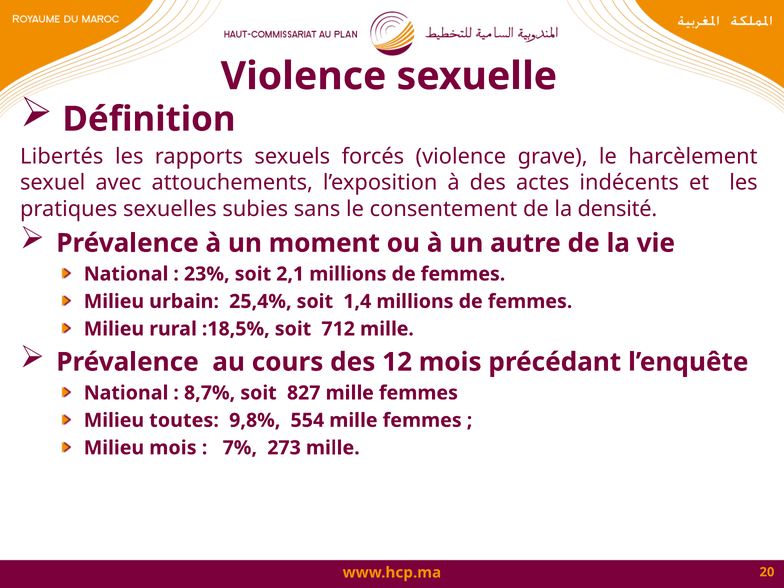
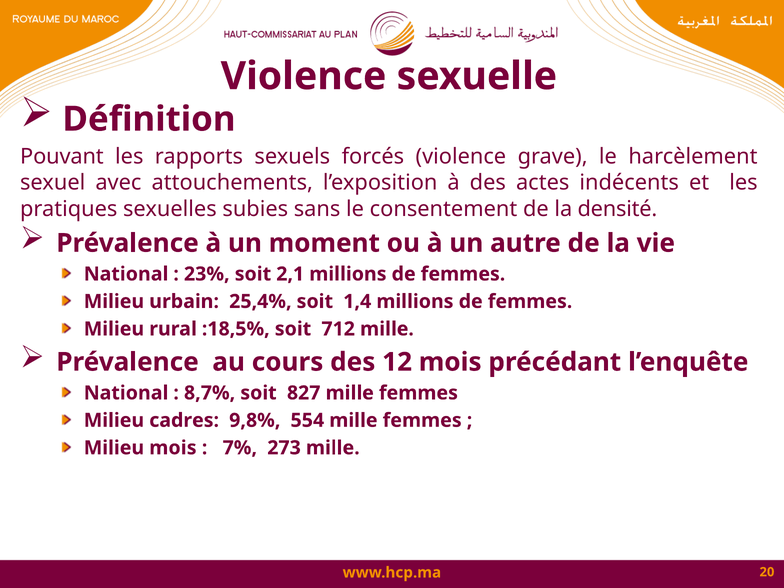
Libertés: Libertés -> Pouvant
toutes: toutes -> cadres
